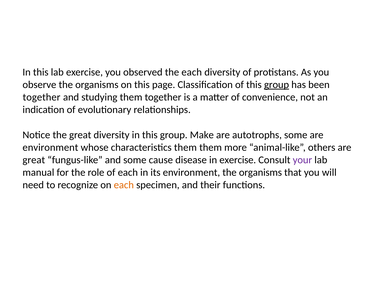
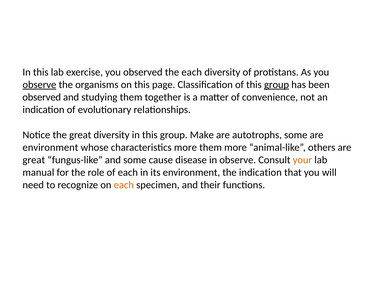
observe at (39, 85) underline: none -> present
together at (42, 97): together -> observed
characteristics them: them -> more
in exercise: exercise -> observe
your colour: purple -> orange
environment the organisms: organisms -> indication
